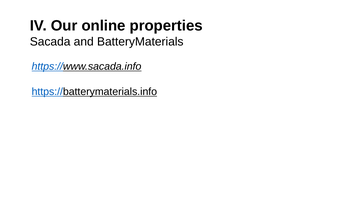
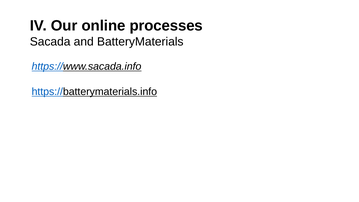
properties: properties -> processes
